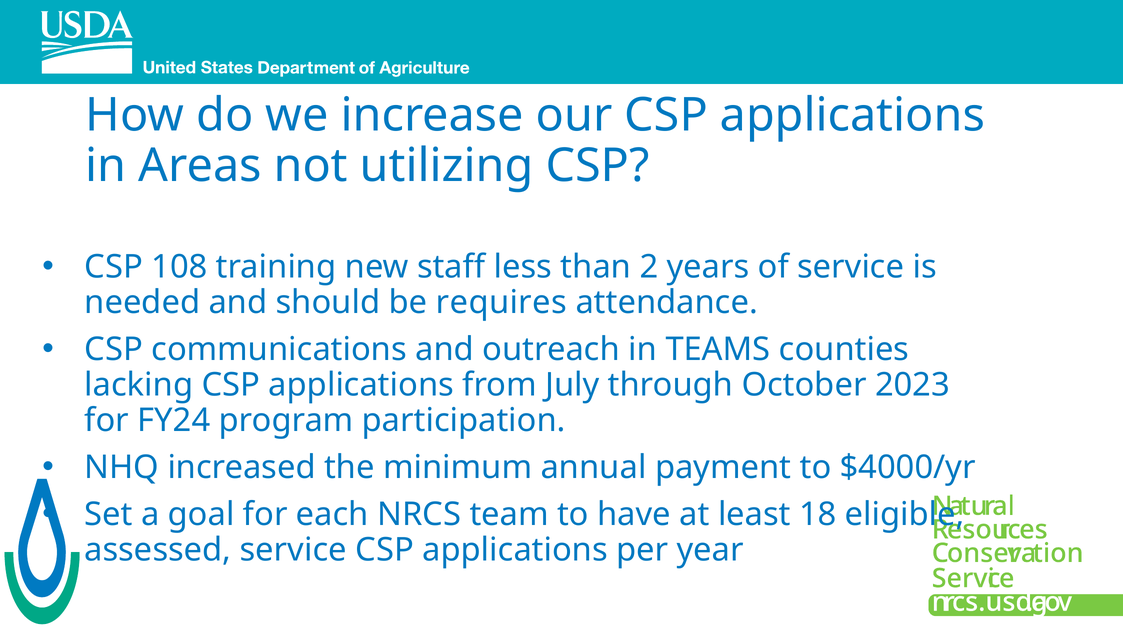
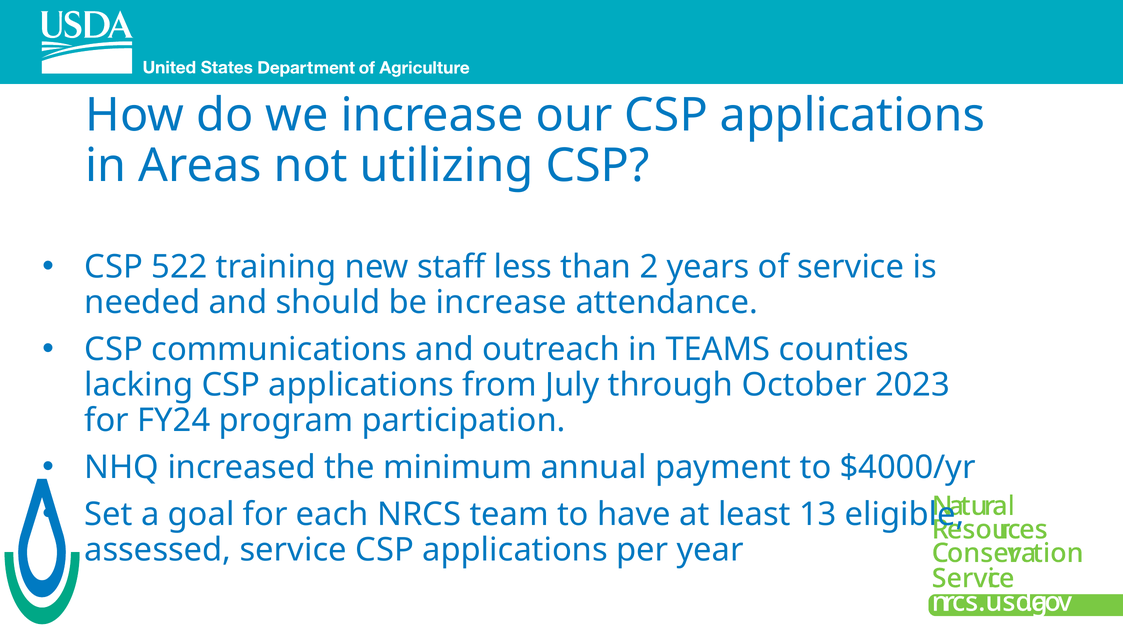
108: 108 -> 522
be requires: requires -> increase
18: 18 -> 13
